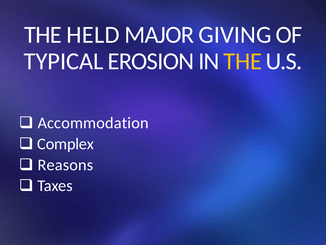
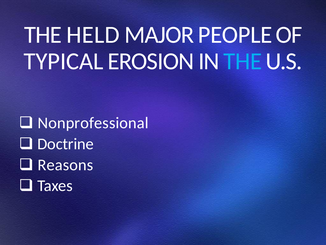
GIVING: GIVING -> PEOPLE
THE at (243, 61) colour: yellow -> light blue
Accommodation: Accommodation -> Nonprofessional
Complex: Complex -> Doctrine
